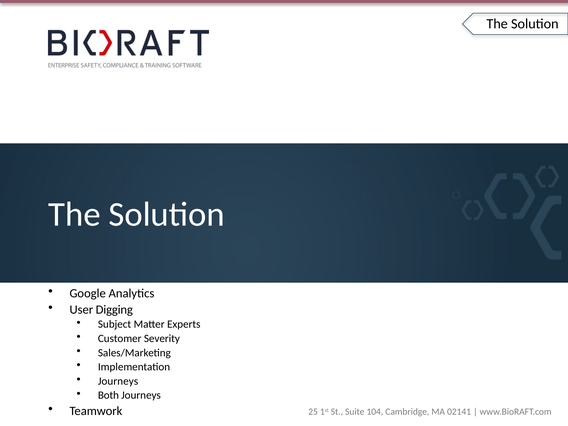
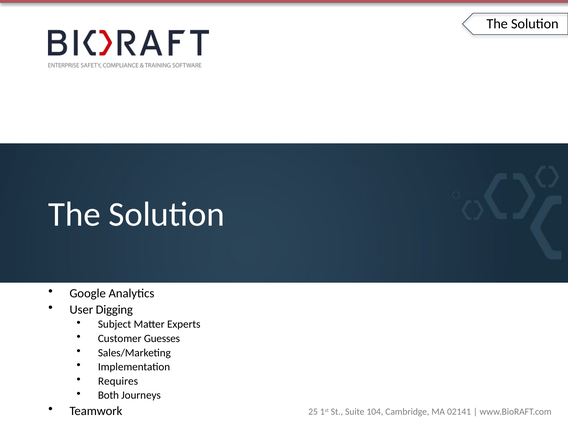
Severity: Severity -> Guesses
Journeys at (118, 381): Journeys -> Requires
